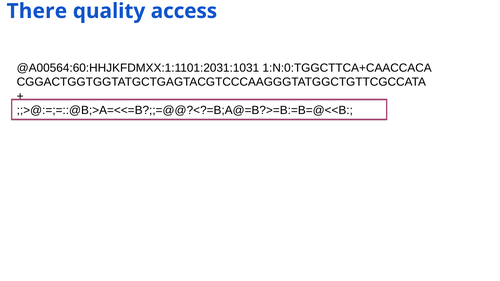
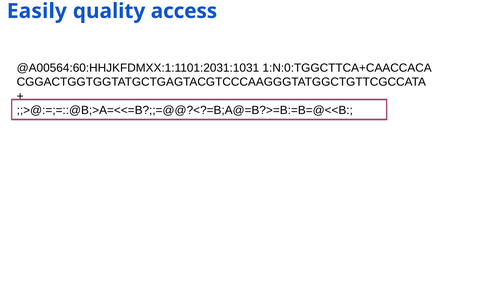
There: There -> Easily
